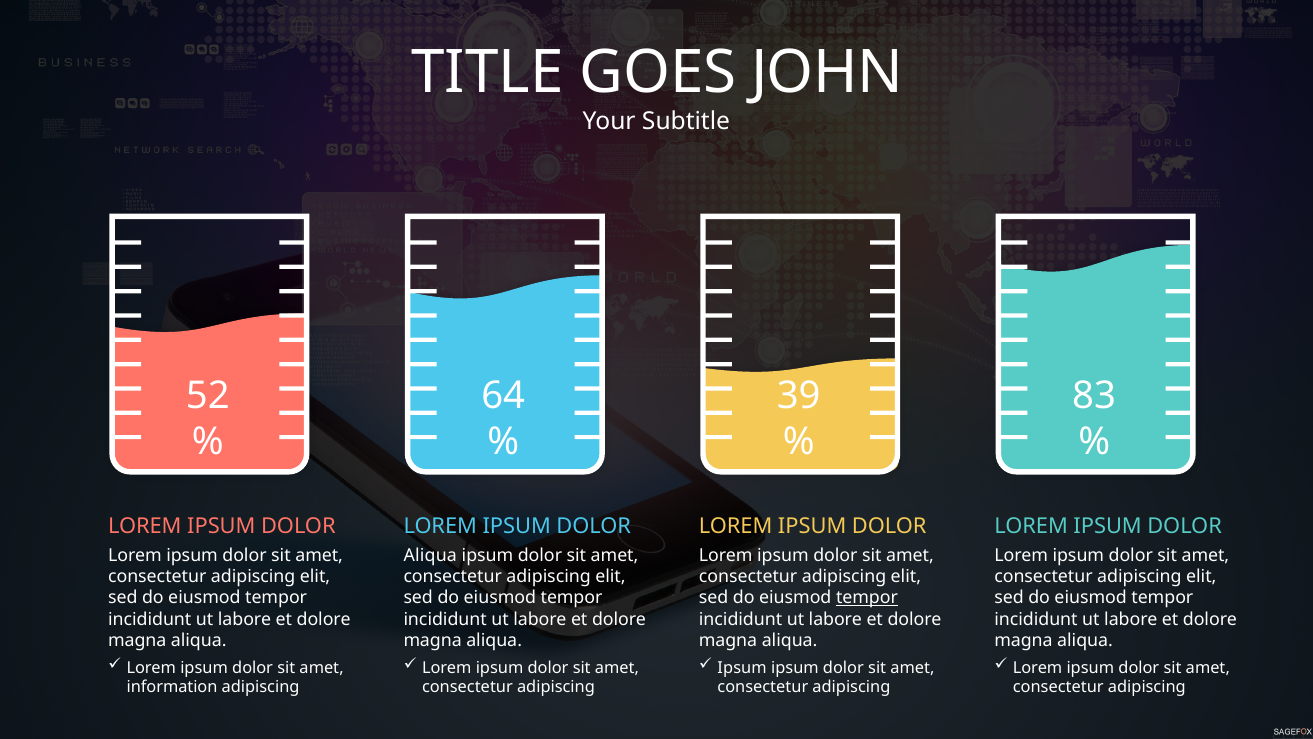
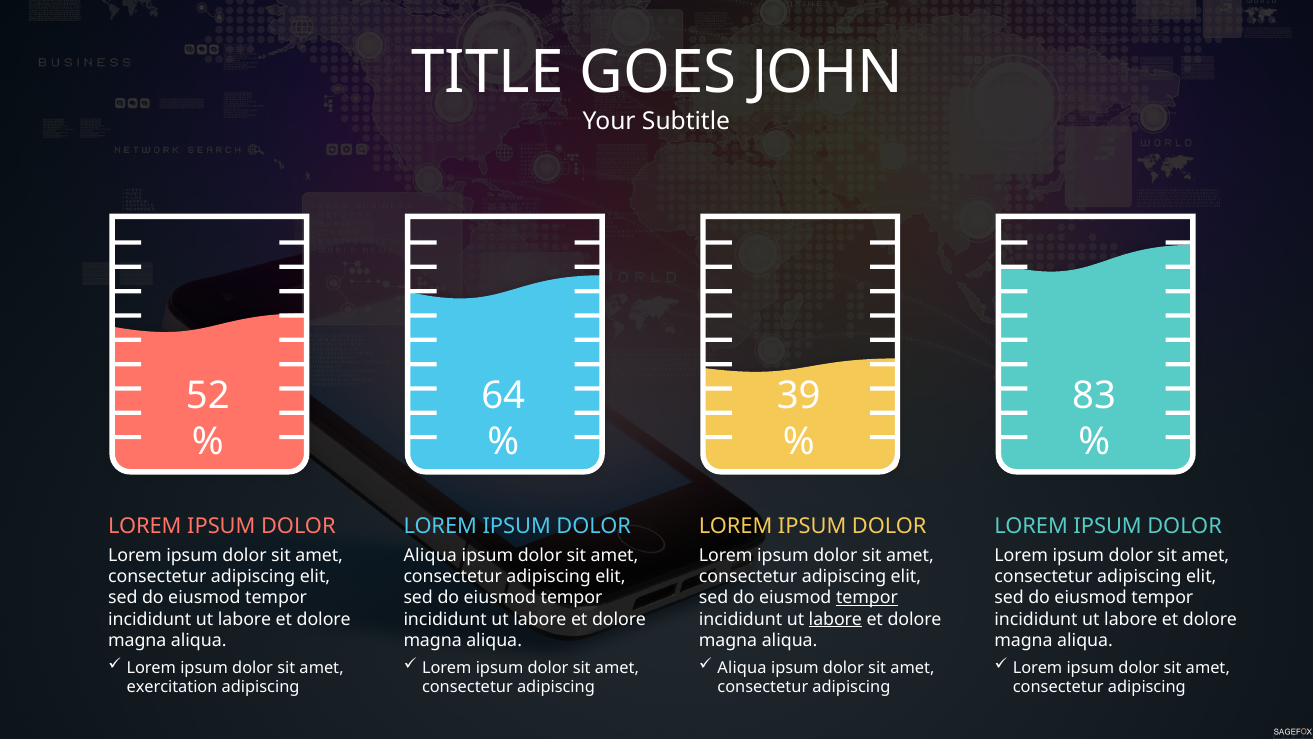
labore at (835, 619) underline: none -> present
Ipsum at (742, 667): Ipsum -> Aliqua
information: information -> exercitation
